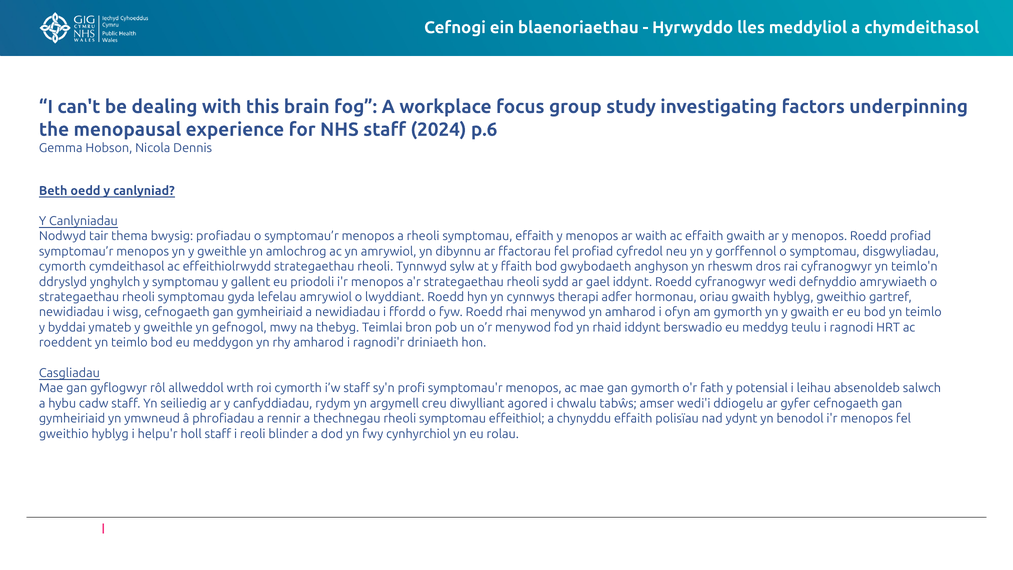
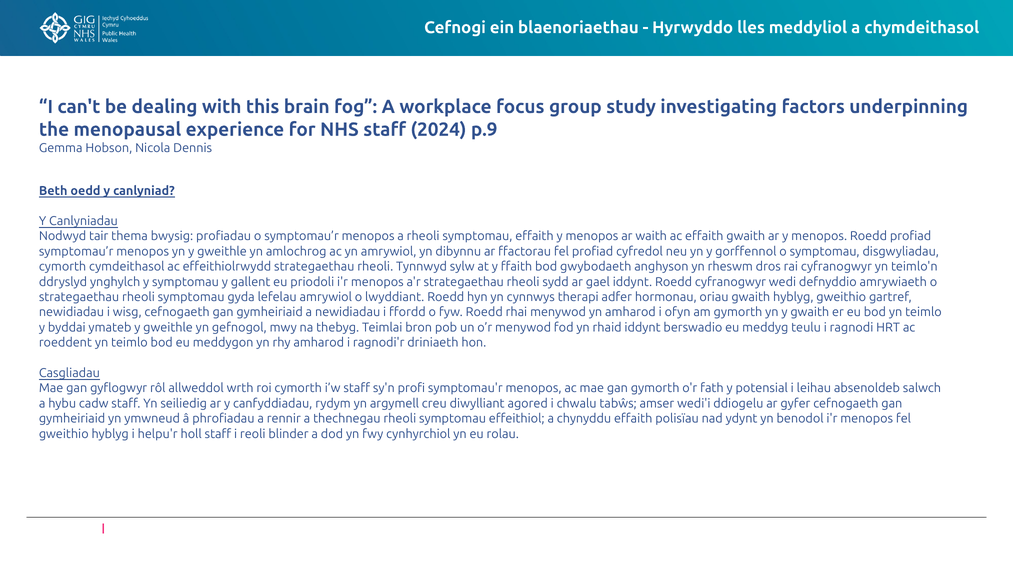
p.6: p.6 -> p.9
